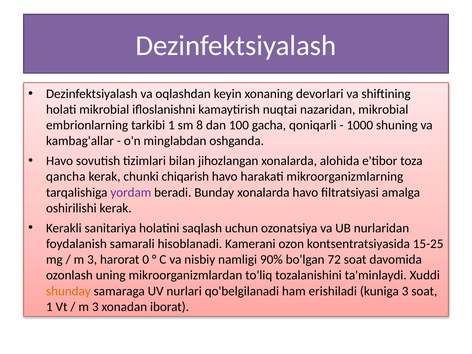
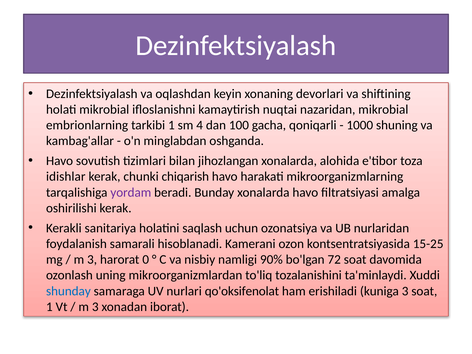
8: 8 -> 4
qancha: qancha -> idishlar
shunday colour: orange -> blue
qo'belgilanadi: qo'belgilanadi -> qo'oksifenolat
